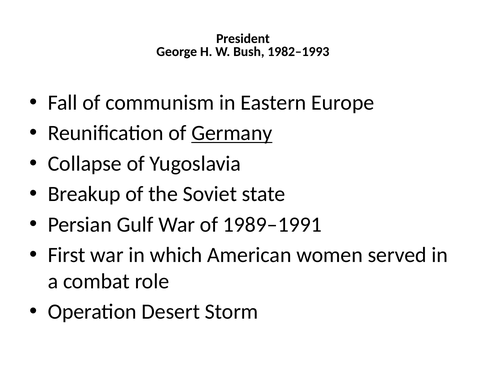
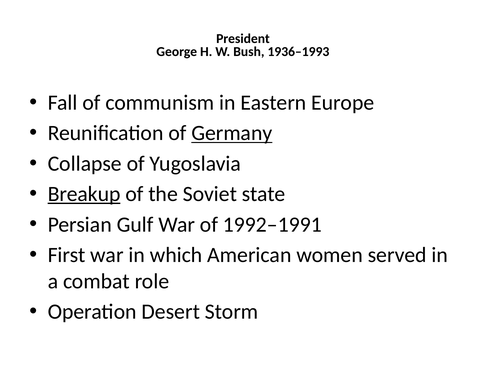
1982–1993: 1982–1993 -> 1936–1993
Breakup underline: none -> present
1989–1991: 1989–1991 -> 1992–1991
